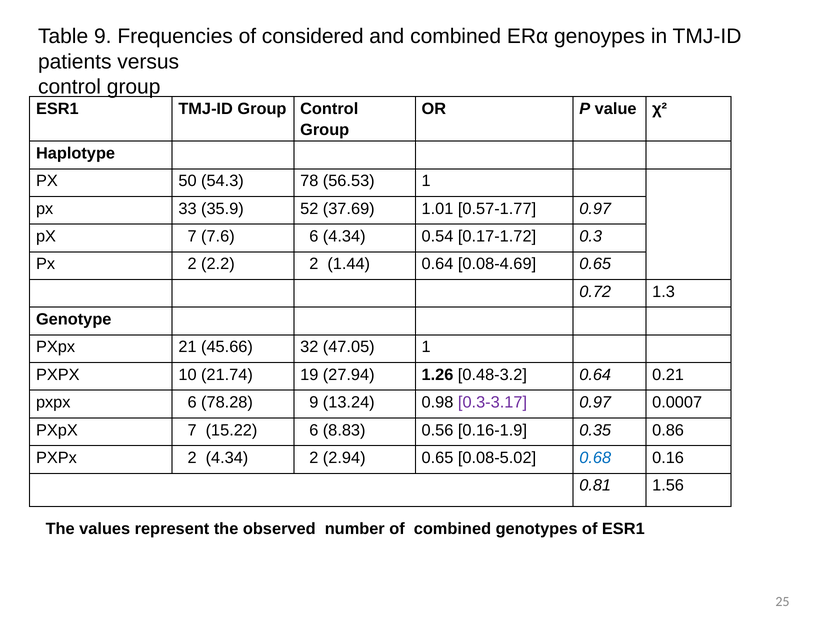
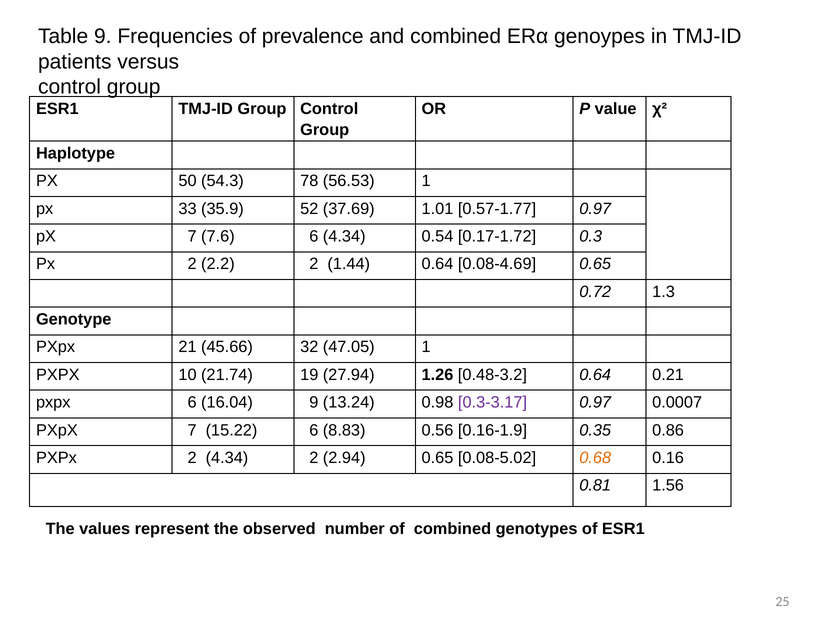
considered: considered -> prevalence
78.28: 78.28 -> 16.04
0.68 colour: blue -> orange
